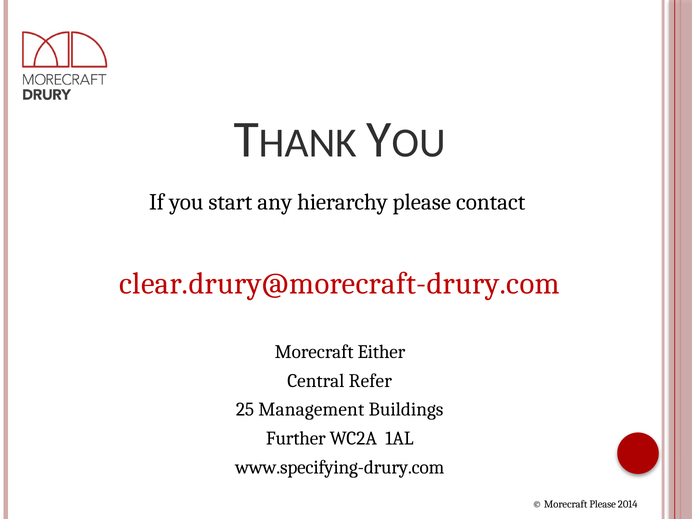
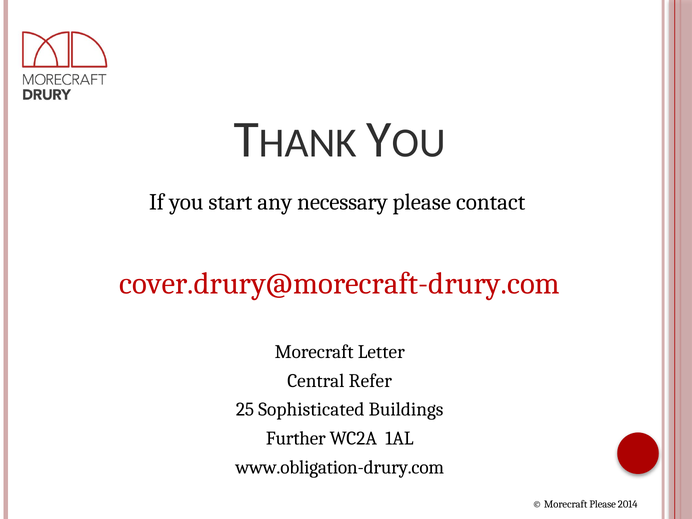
hierarchy: hierarchy -> necessary
clear.drury@morecraft-drury.com: clear.drury@morecraft-drury.com -> cover.drury@morecraft-drury.com
Either: Either -> Letter
Management: Management -> Sophisticated
www.specifying-drury.com: www.specifying-drury.com -> www.obligation-drury.com
